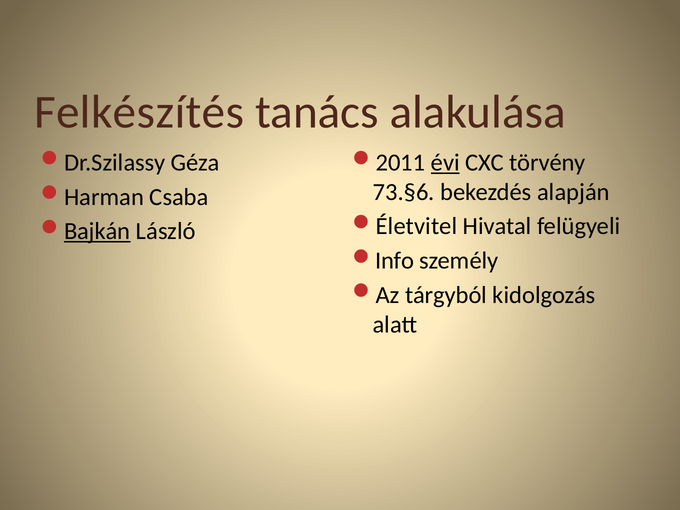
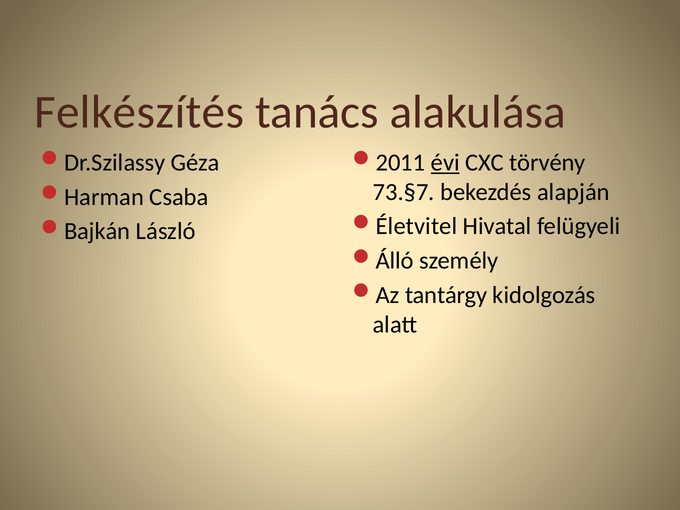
73.§6: 73.§6 -> 73.§7
Bajkán underline: present -> none
Info: Info -> Álló
tárgyból: tárgyból -> tantárgy
